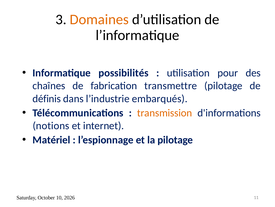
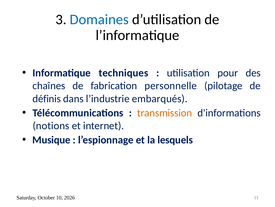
Domaines colour: orange -> blue
possibilités: possibilités -> techniques
transmettre: transmettre -> personnelle
Matériel: Matériel -> Musique
la pilotage: pilotage -> lesquels
